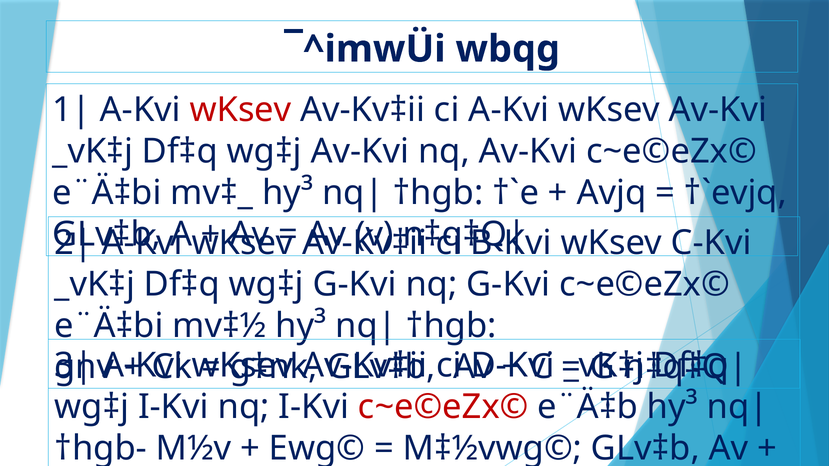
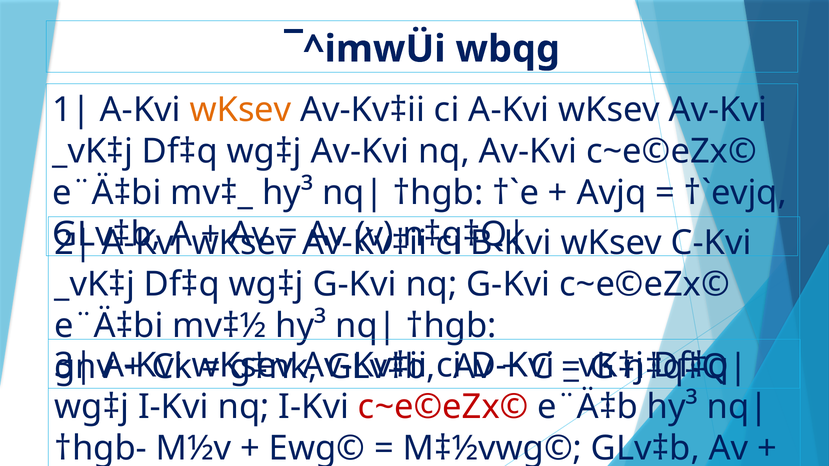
wKsev at (241, 110) colour: red -> orange
